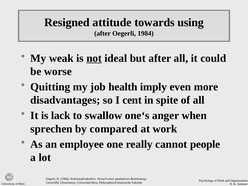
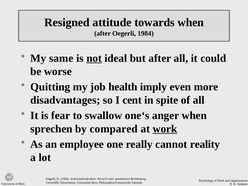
towards using: using -> when
weak: weak -> same
lack: lack -> fear
work at (165, 129) underline: none -> present
people: people -> reality
